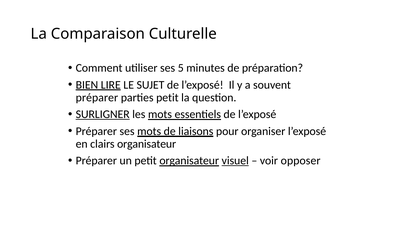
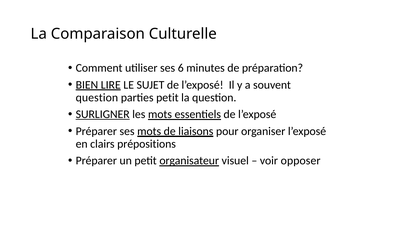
5: 5 -> 6
préparer at (97, 97): préparer -> question
clairs organisateur: organisateur -> prépositions
visuel underline: present -> none
